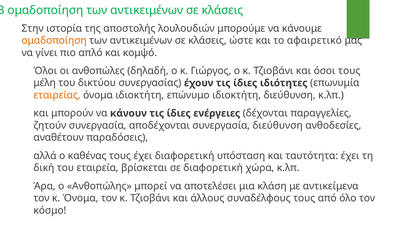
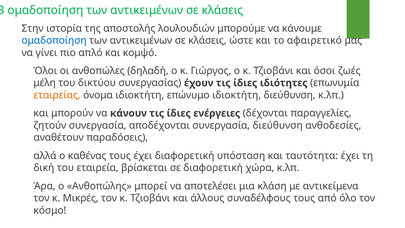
ομαδοποίηση at (54, 40) colour: orange -> blue
όσοι τους: τους -> ζωές
κ Όνομα: Όνομα -> Μικρές
